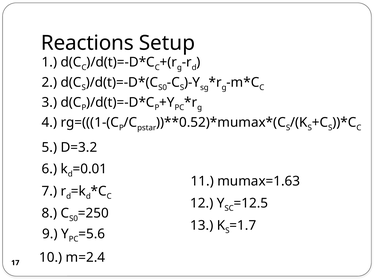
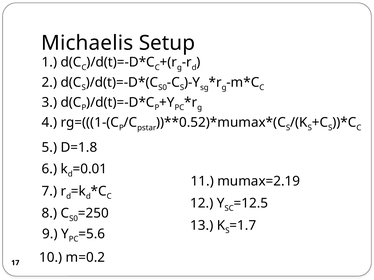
Reactions: Reactions -> Michaelis
D=3.2: D=3.2 -> D=1.8
mumax=1.63: mumax=1.63 -> mumax=2.19
m=2.4: m=2.4 -> m=0.2
